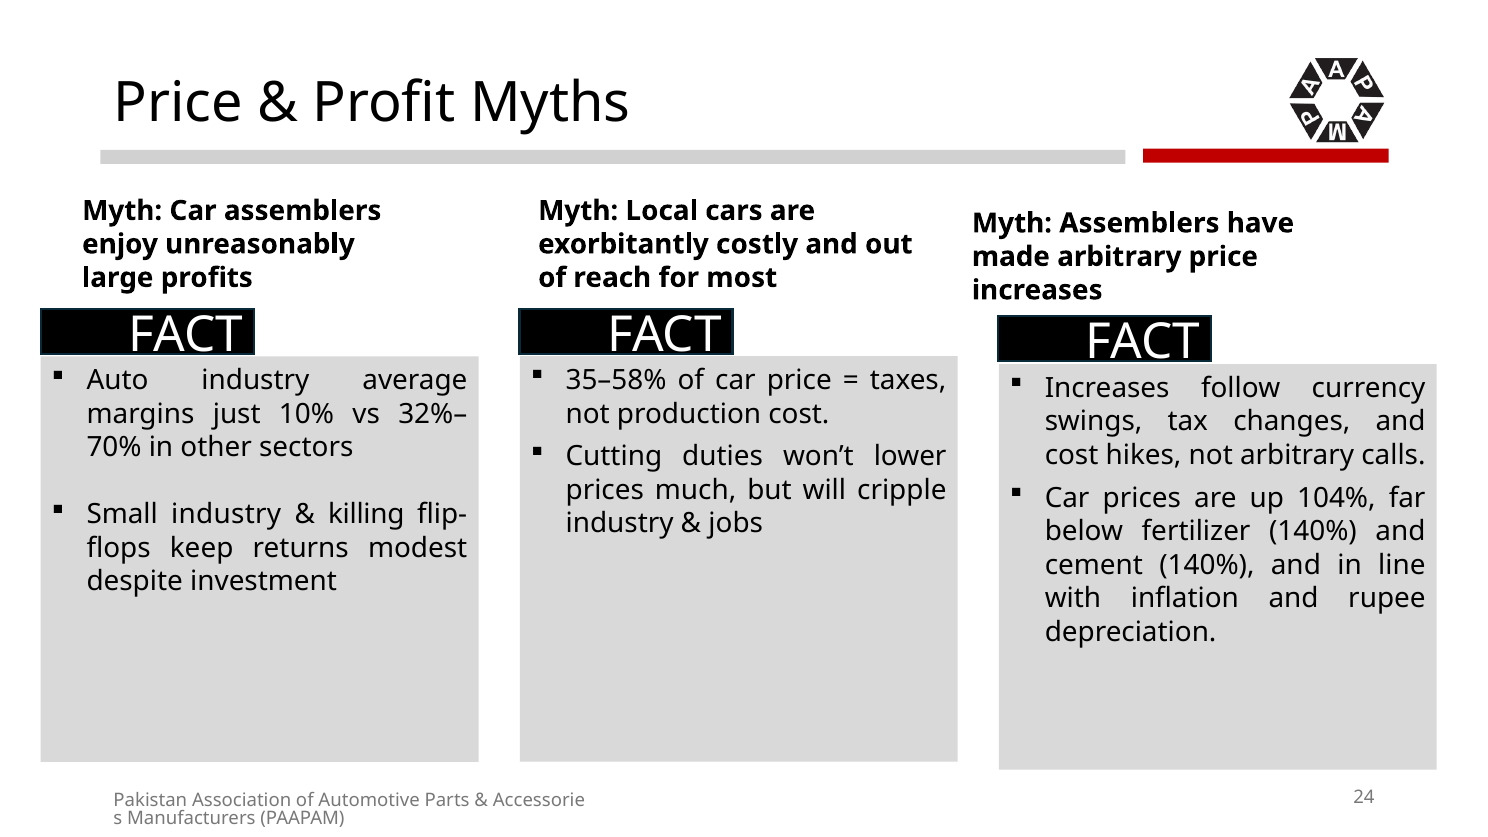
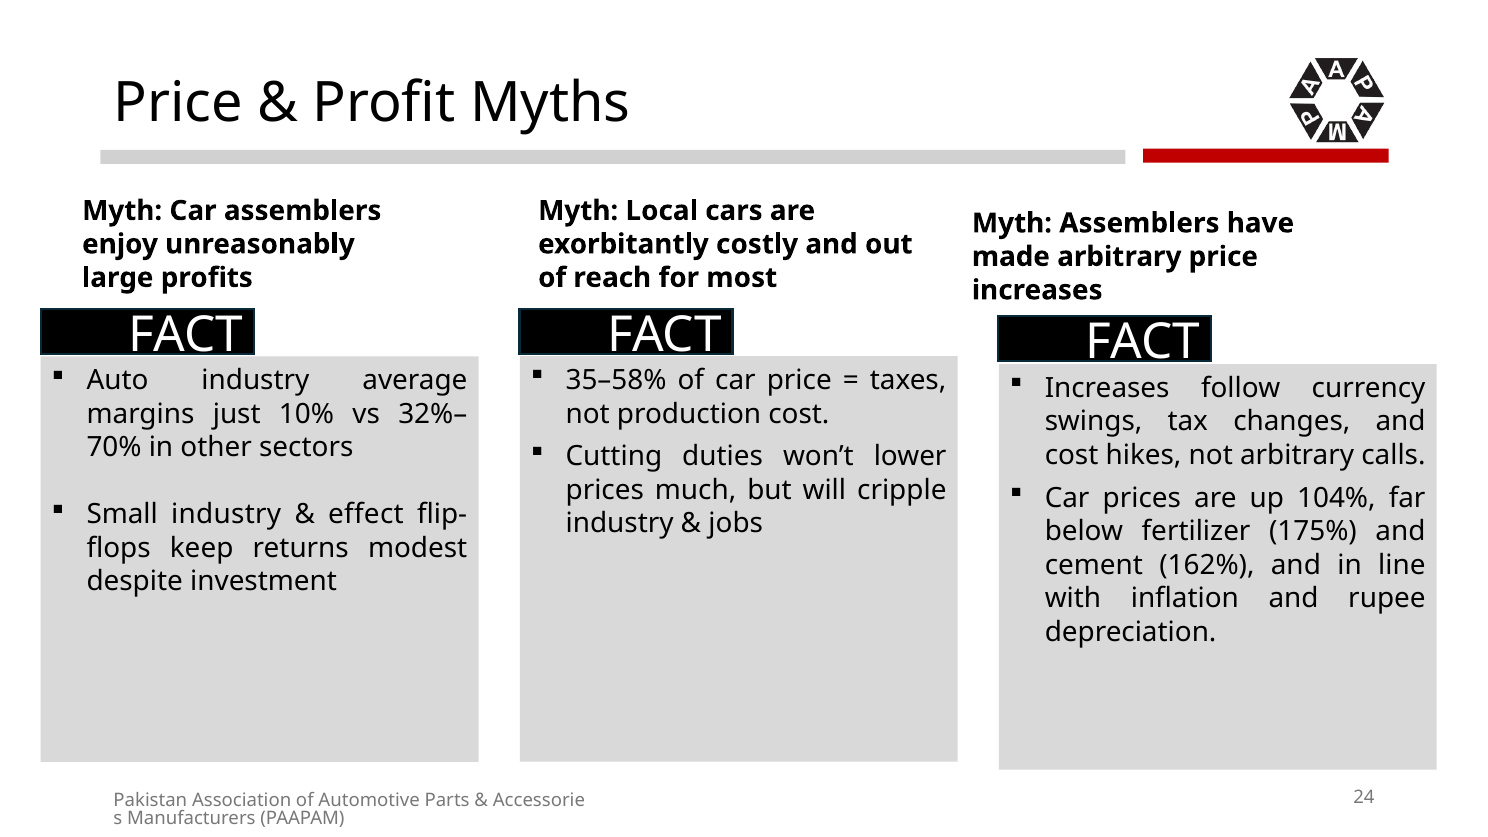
killing: killing -> effect
fertilizer 140%: 140% -> 175%
cement 140%: 140% -> 162%
